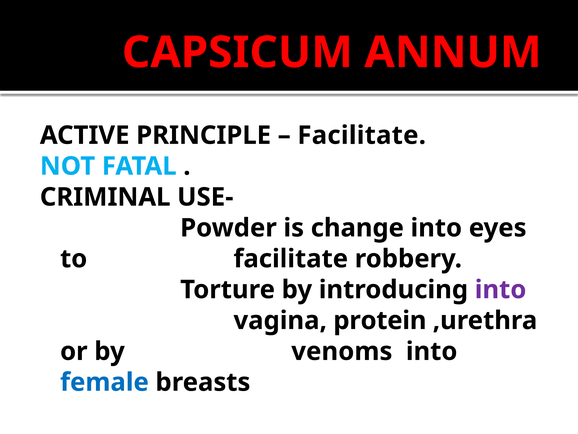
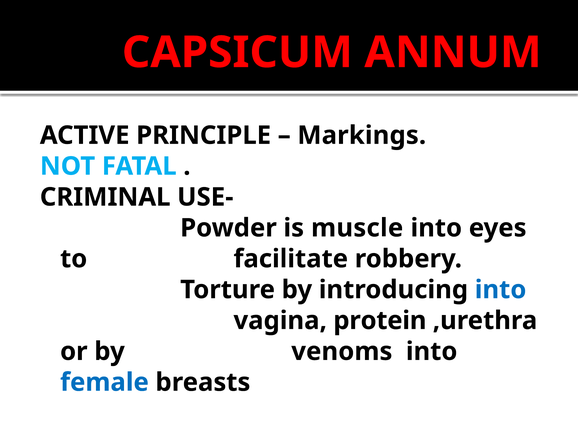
Facilitate at (362, 135): Facilitate -> Markings
change: change -> muscle
into at (501, 289) colour: purple -> blue
